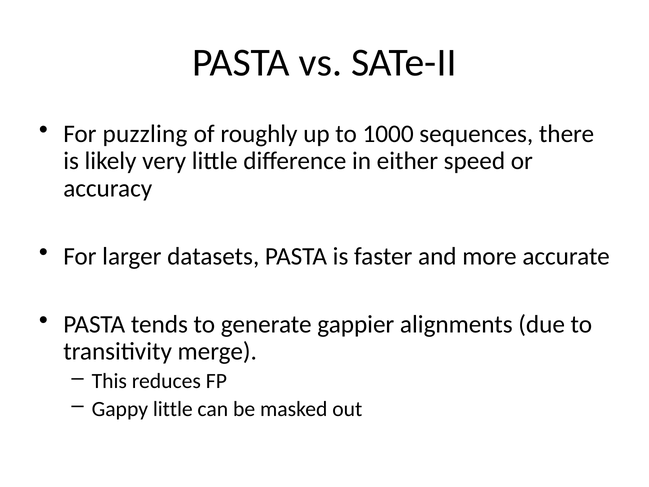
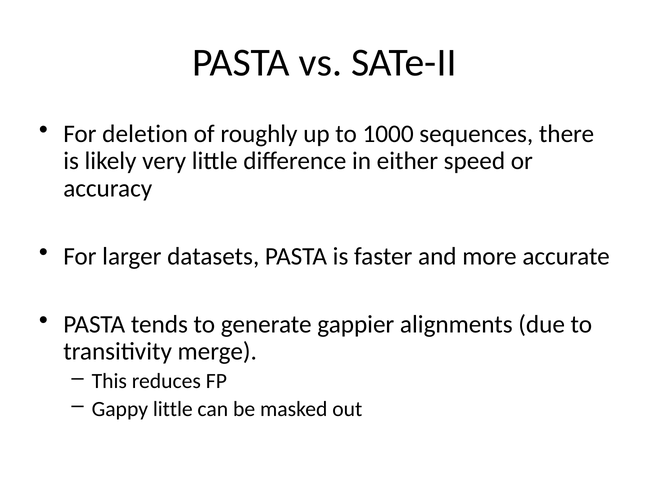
puzzling: puzzling -> deletion
